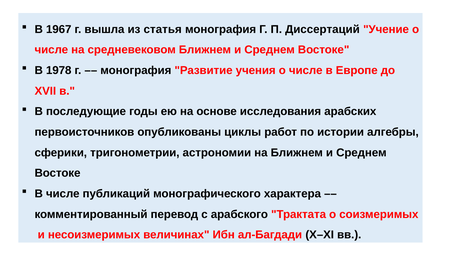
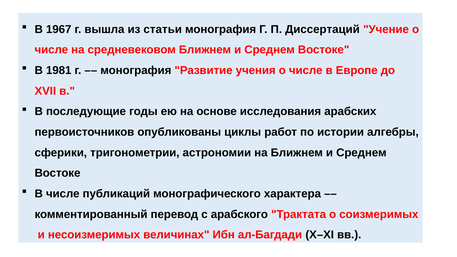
статья: статья -> статьи
1978: 1978 -> 1981
